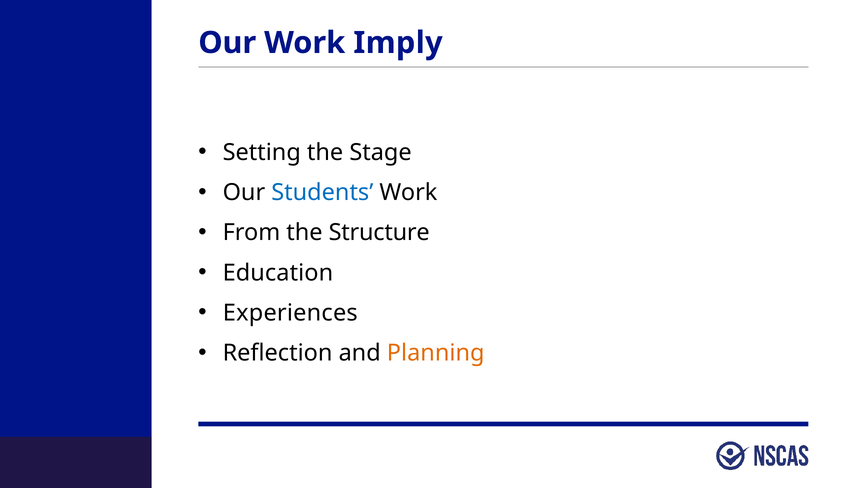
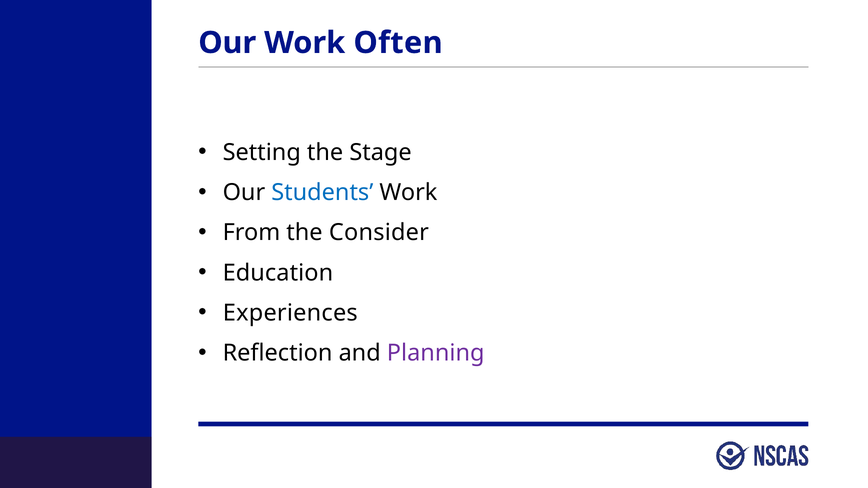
Imply: Imply -> Often
Structure: Structure -> Consider
Planning colour: orange -> purple
